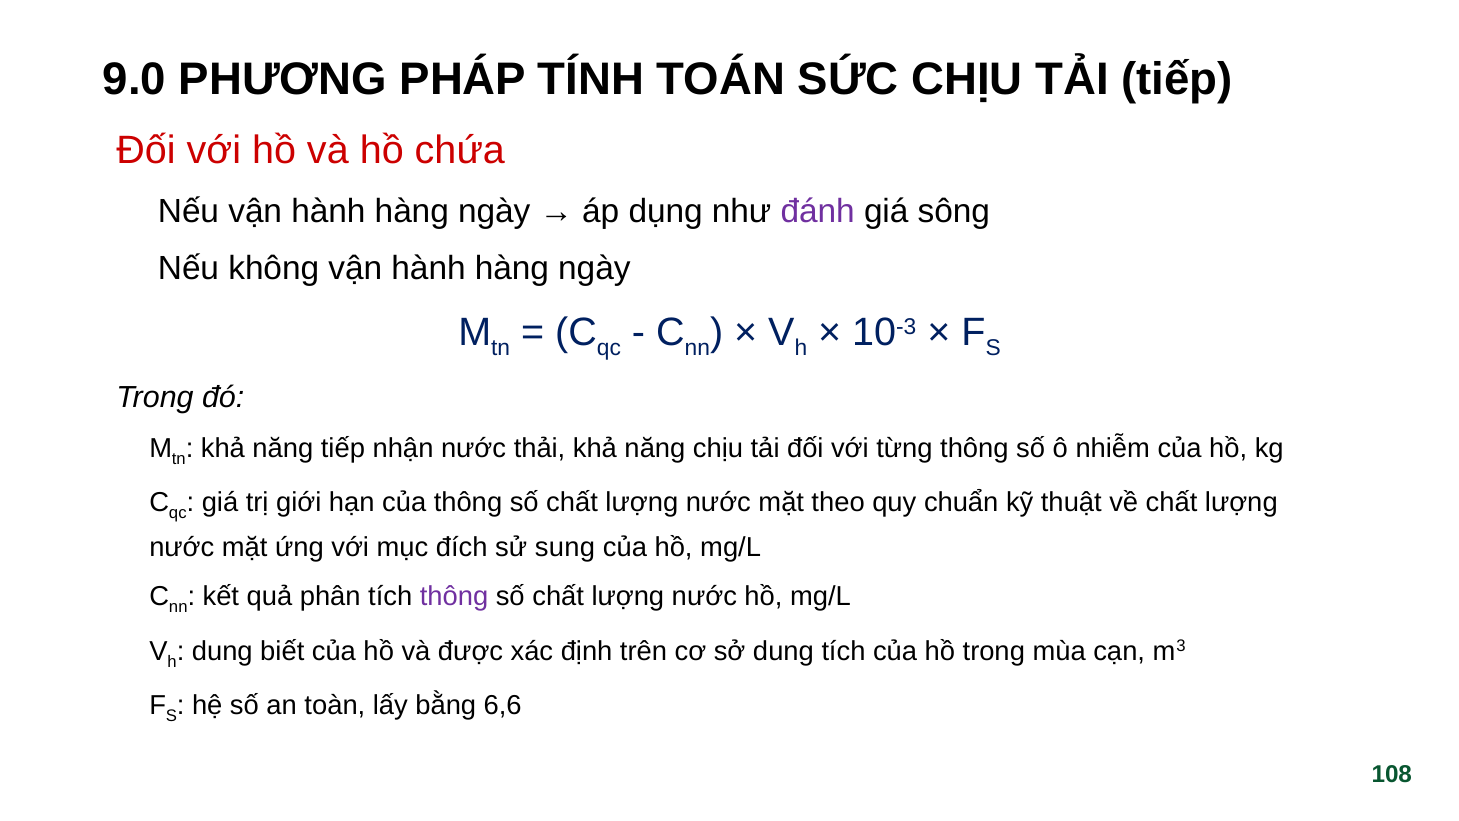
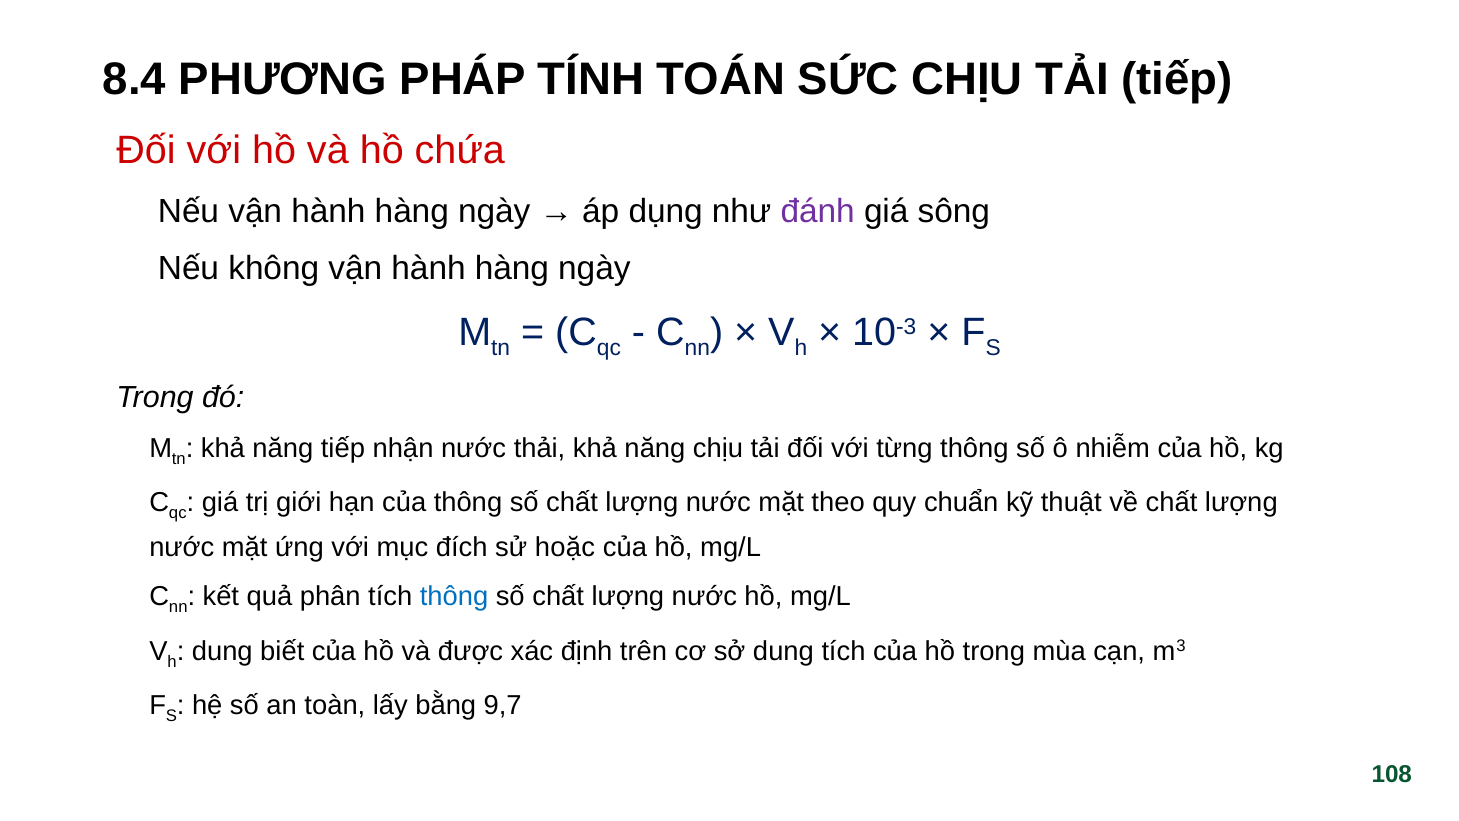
9.0: 9.0 -> 8.4
sung: sung -> hoặc
thông at (454, 596) colour: purple -> blue
6,6: 6,6 -> 9,7
